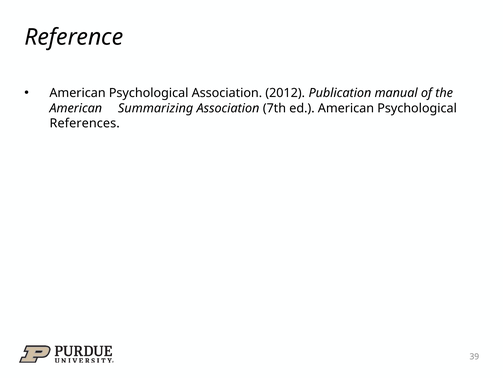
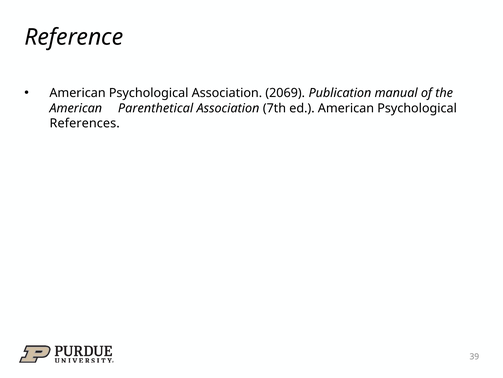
2012: 2012 -> 2069
Summarizing: Summarizing -> Parenthetical
